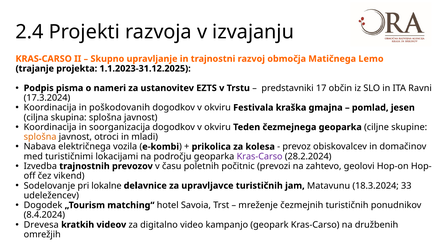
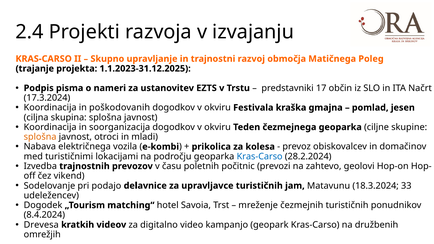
Lemo: Lemo -> Poleg
Ravni: Ravni -> Načrt
Kras-Carso at (260, 156) colour: purple -> blue
lokalne: lokalne -> podajo
